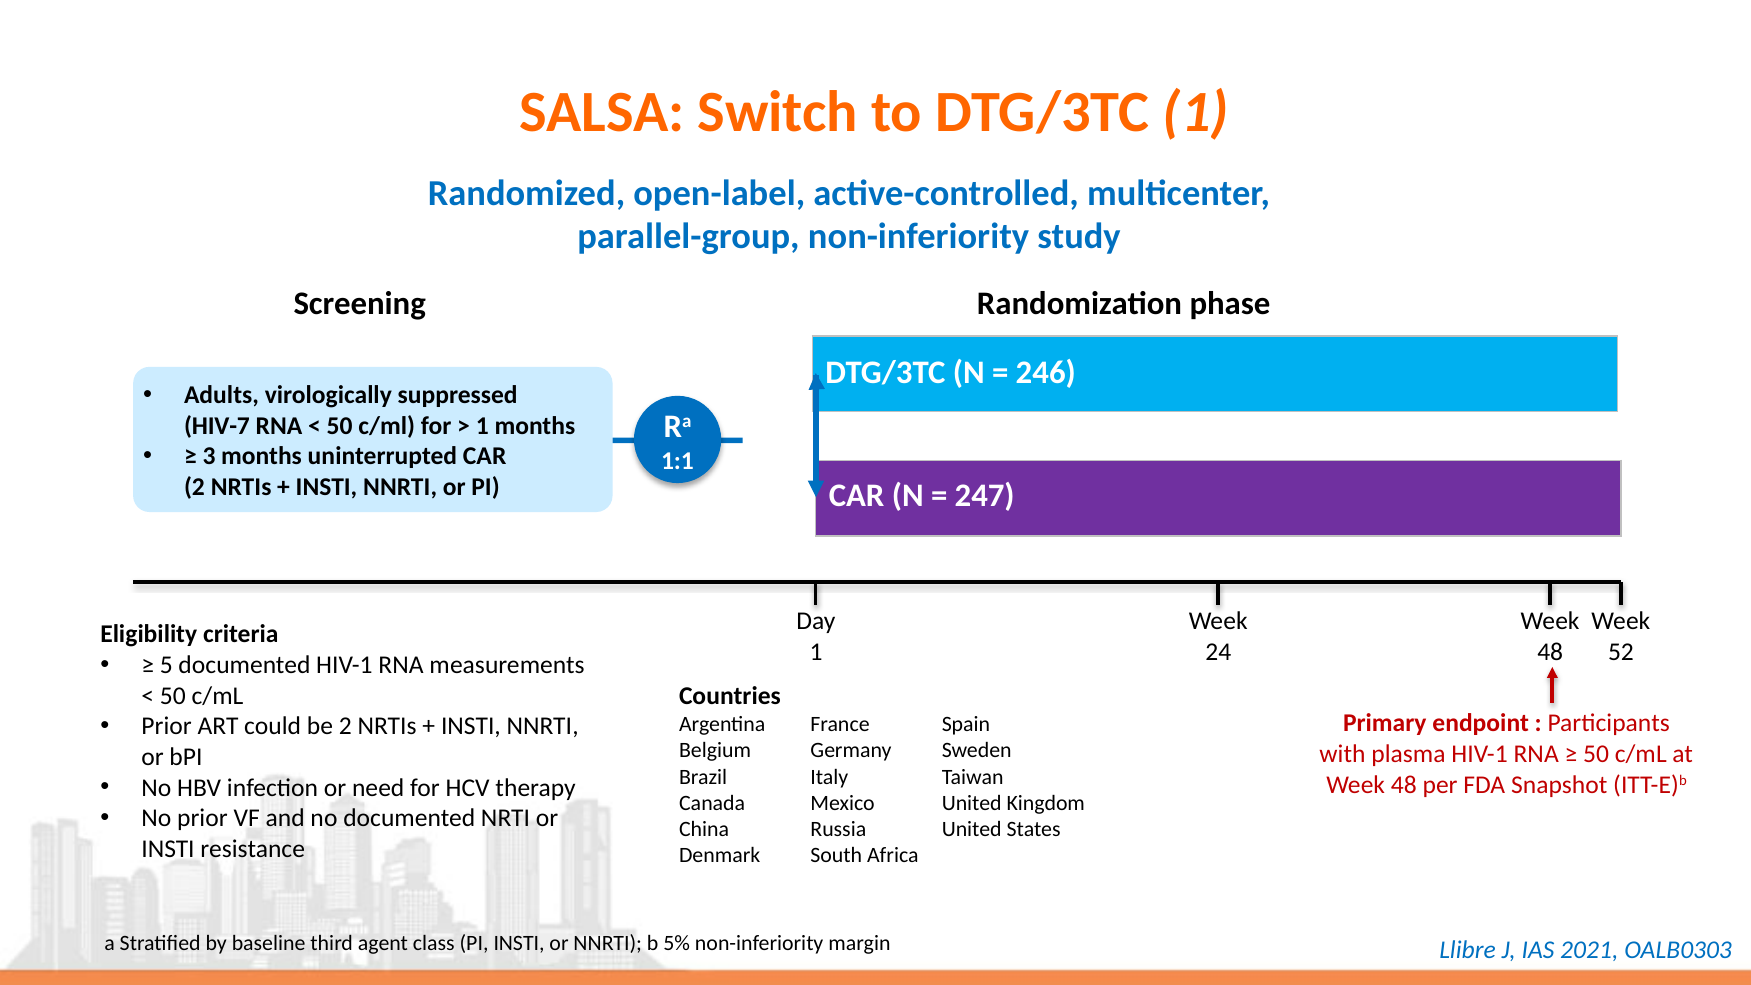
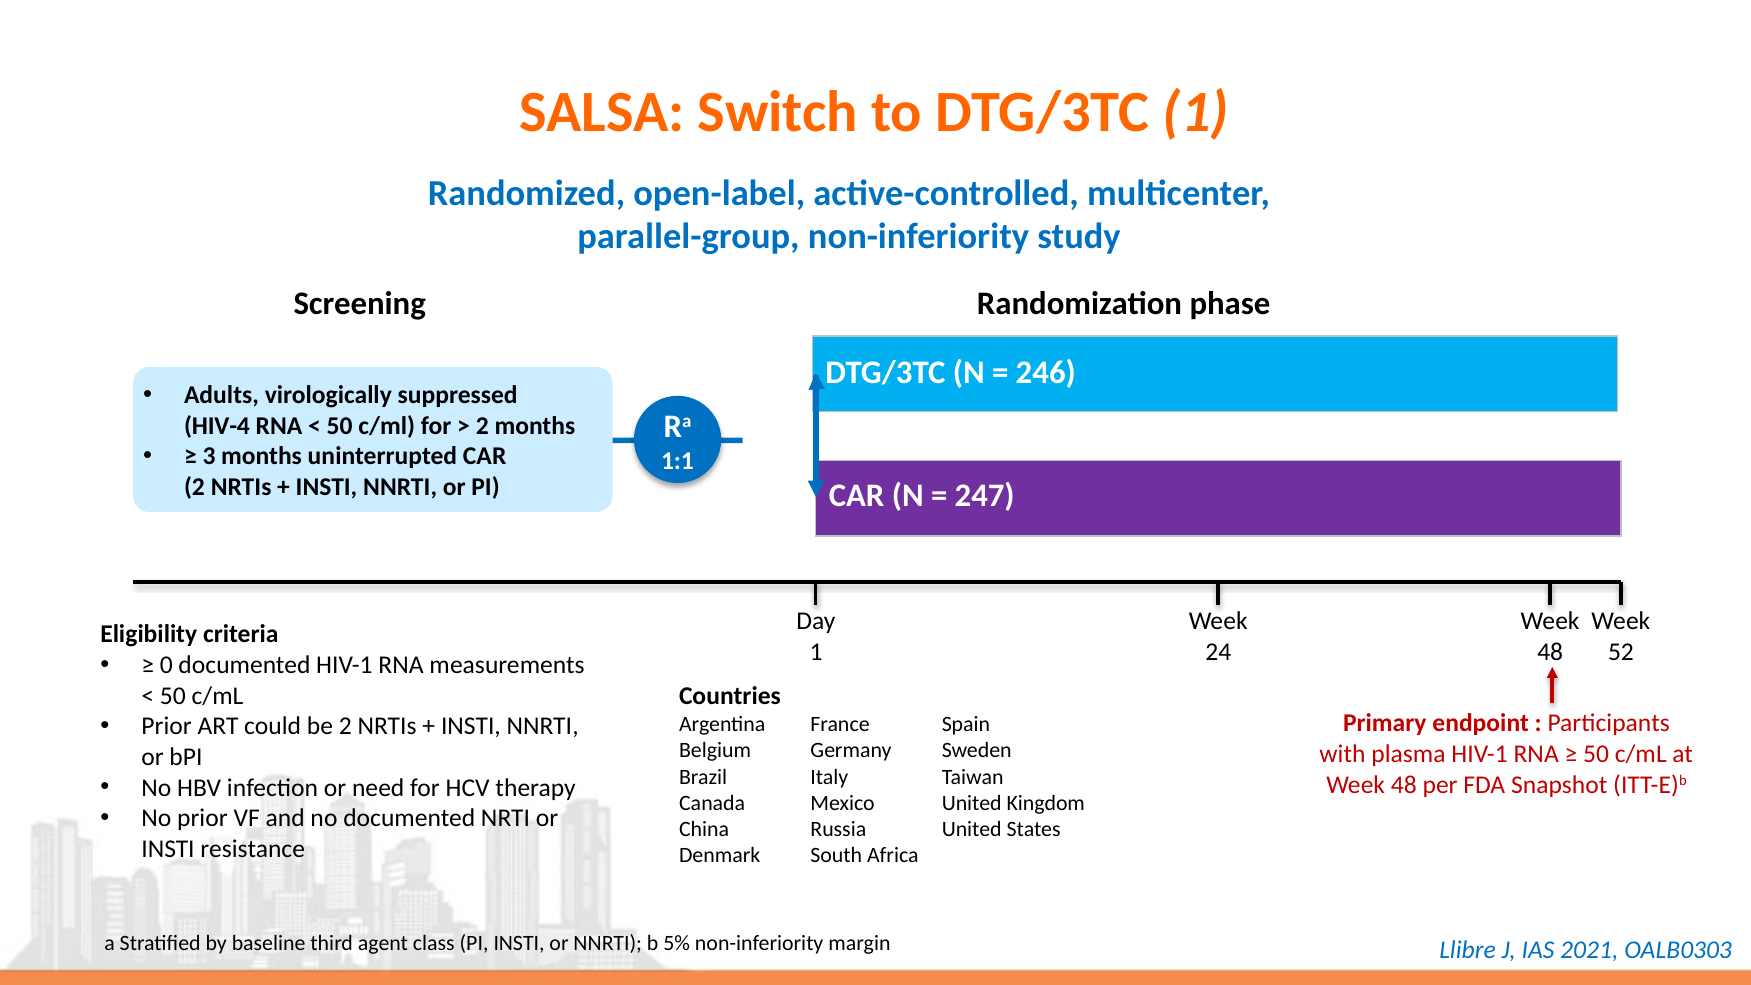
HIV-7: HIV-7 -> HIV-4
1 at (482, 426): 1 -> 2
5: 5 -> 0
